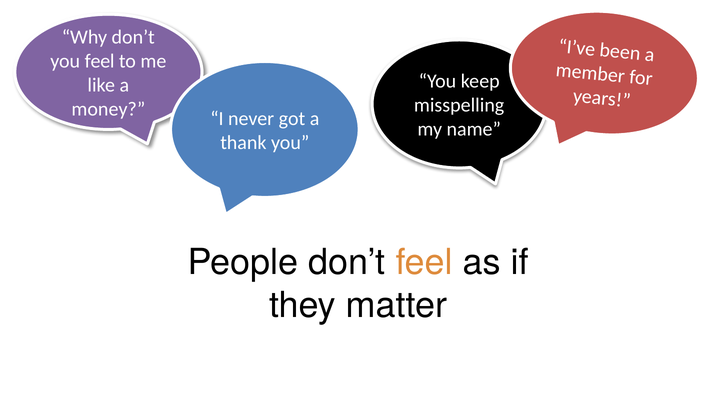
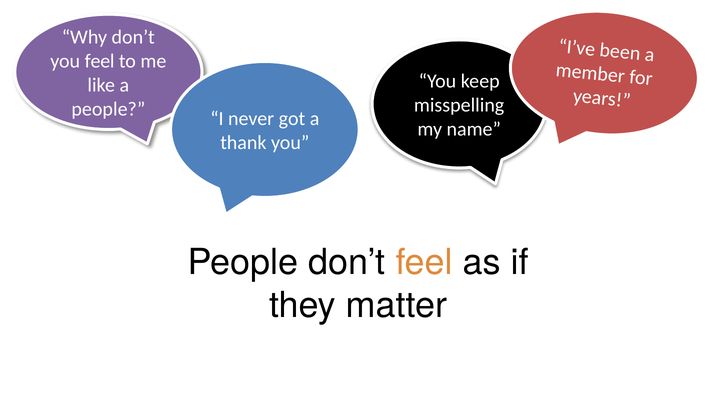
money at (108, 109): money -> people
